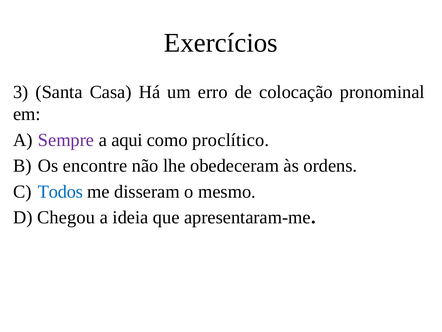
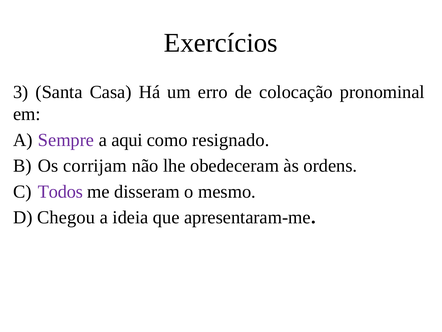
proclítico: proclítico -> resignado
encontre: encontre -> corrijam
Todos colour: blue -> purple
